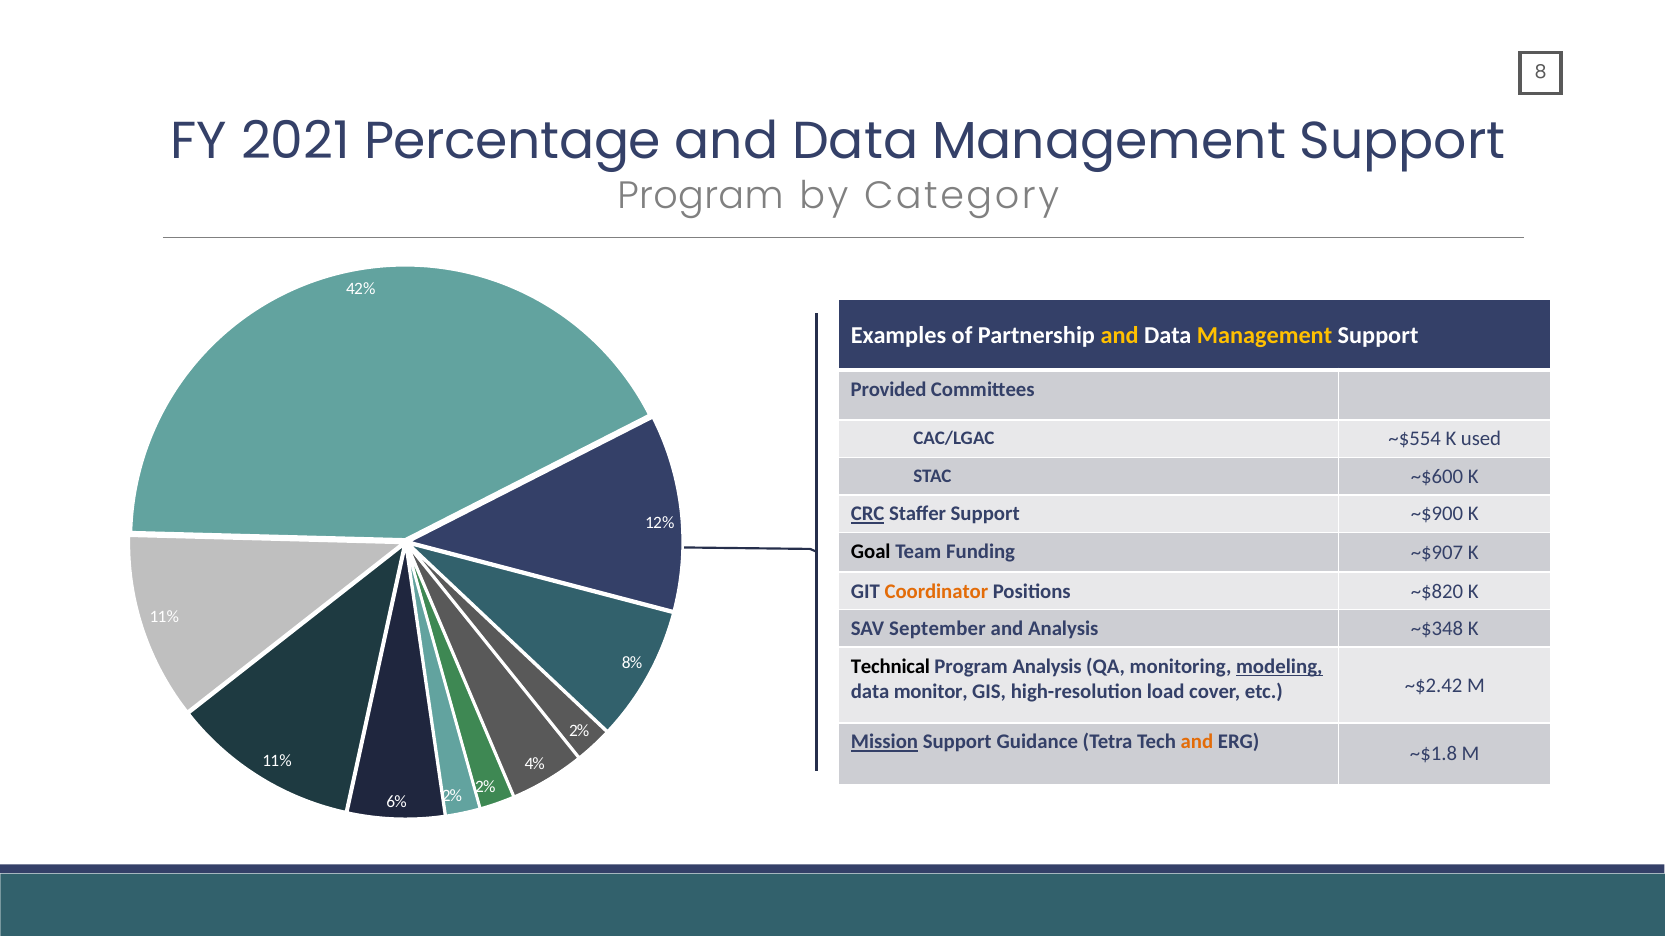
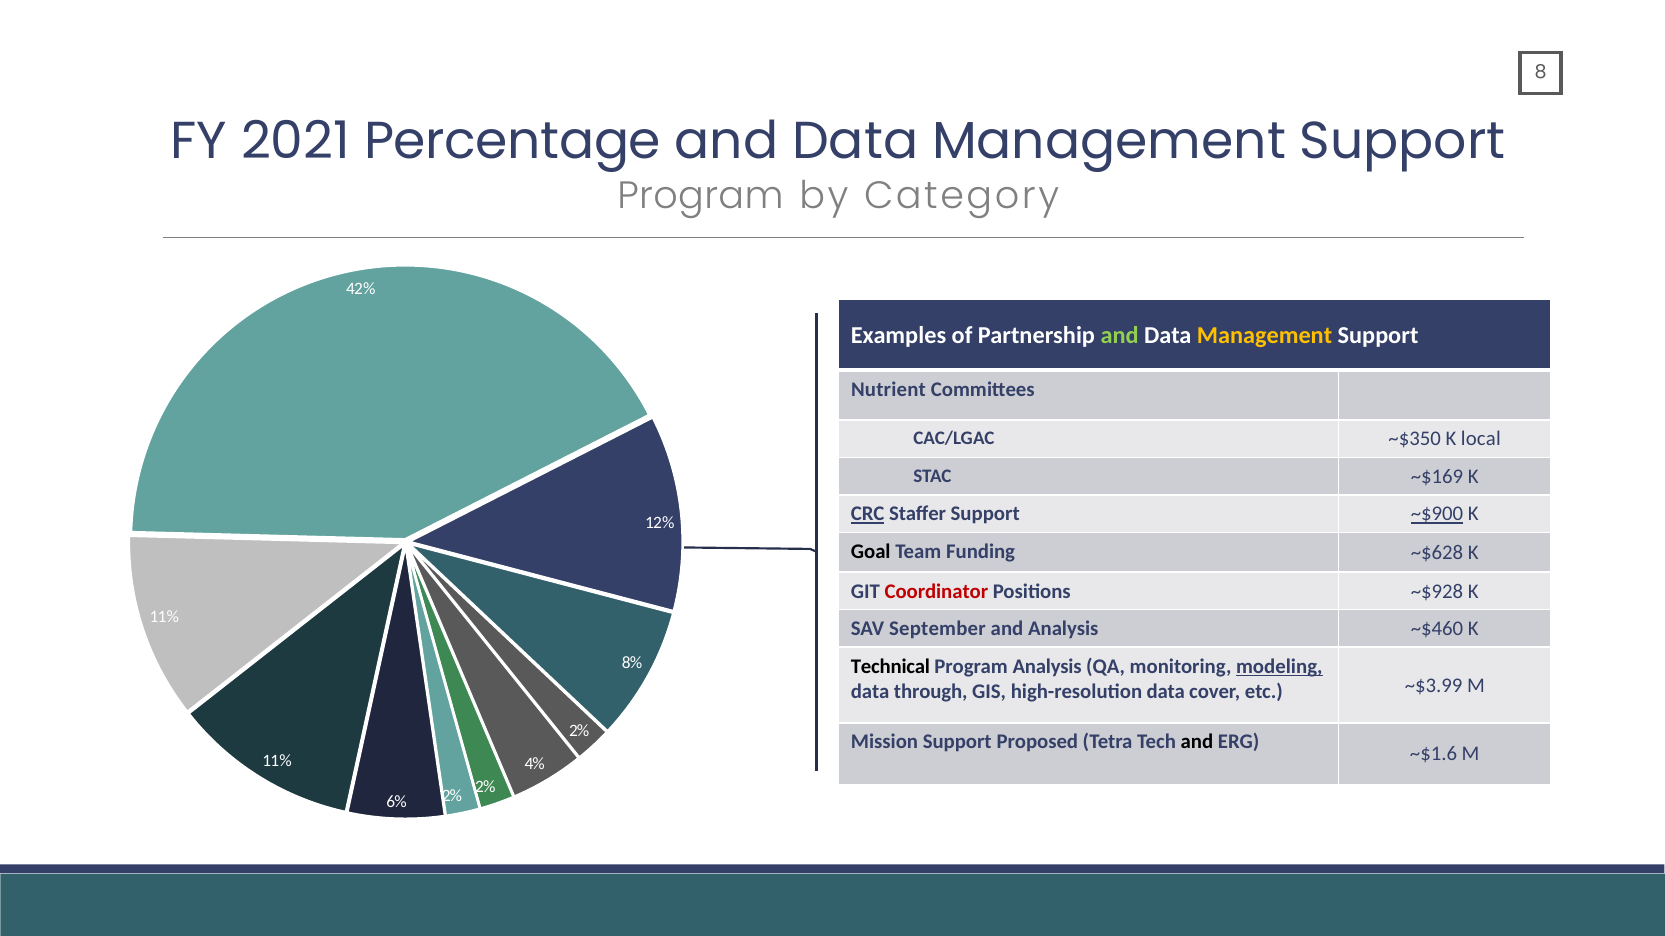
and at (1120, 335) colour: yellow -> light green
Provided: Provided -> Nutrient
~$554: ~$554 -> ~$350
used: used -> local
~$600: ~$600 -> ~$169
~$900 underline: none -> present
~$907: ~$907 -> ~$628
Coordinator colour: orange -> red
~$820: ~$820 -> ~$928
~$348: ~$348 -> ~$460
monitor: monitor -> through
high-resolution load: load -> data
~$2.42: ~$2.42 -> ~$3.99
Mission underline: present -> none
Guidance: Guidance -> Proposed
and at (1197, 742) colour: orange -> black
~$1.8: ~$1.8 -> ~$1.6
